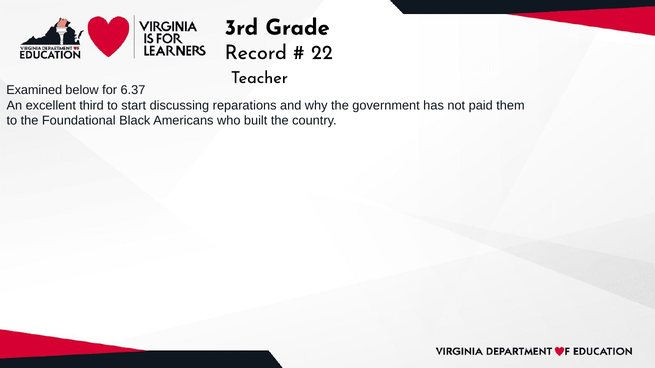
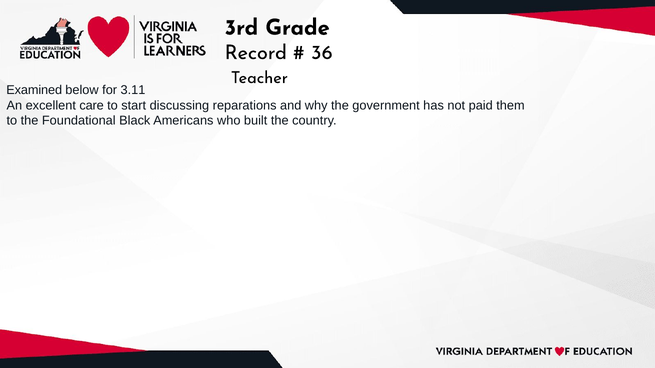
22: 22 -> 36
6.37: 6.37 -> 3.11
third: third -> care
